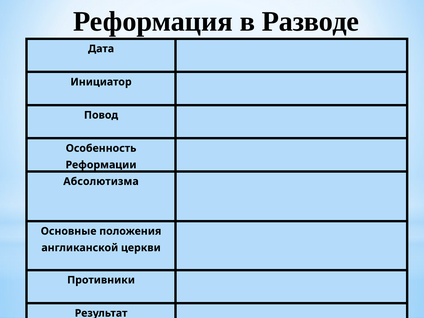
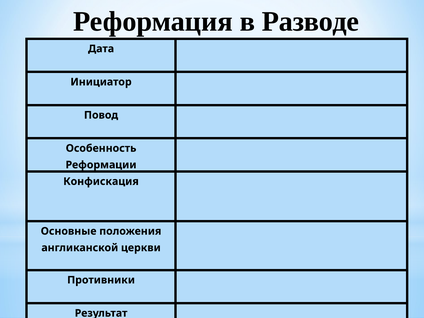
Абсолютизма: Абсолютизма -> Конфискация
